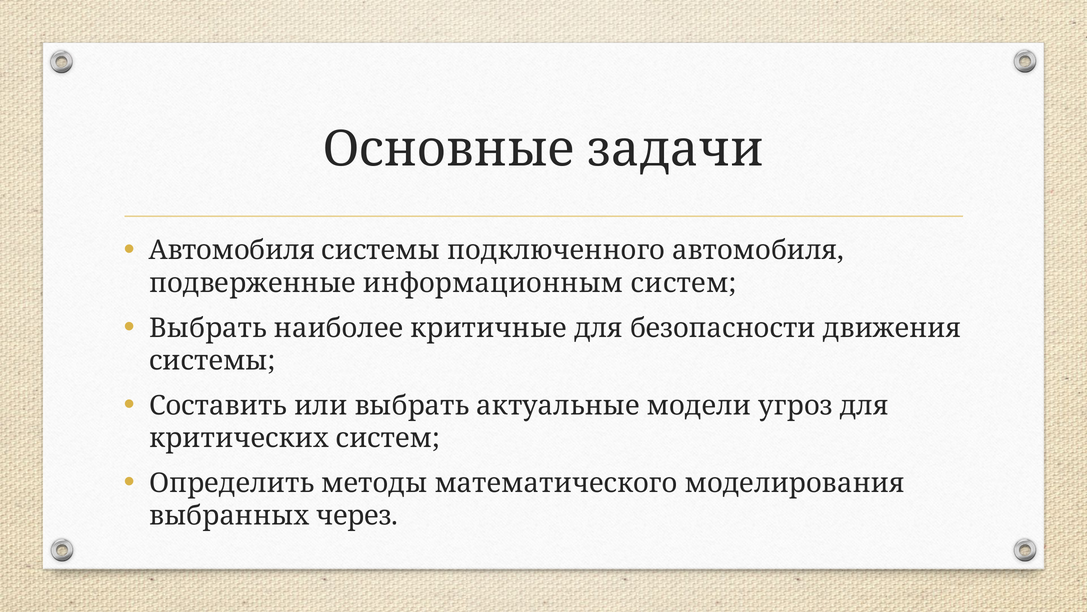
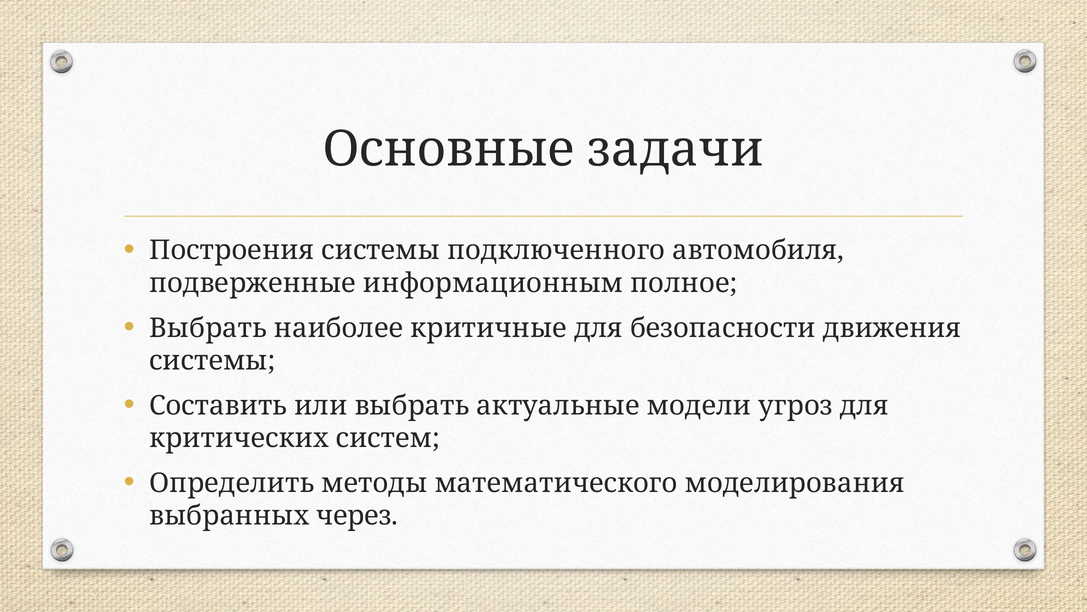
Автомобиля at (232, 250): Автомобиля -> Построения
информационным систем: систем -> полное
